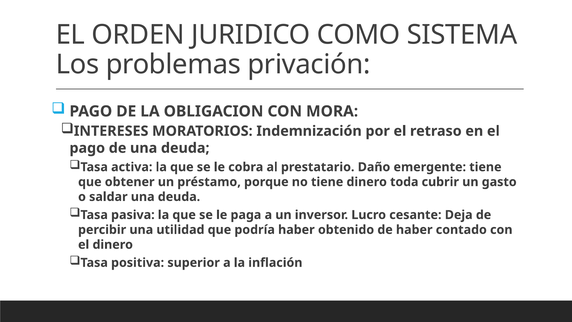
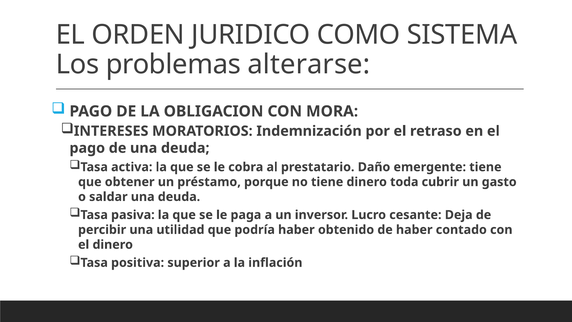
privación: privación -> alterarse
